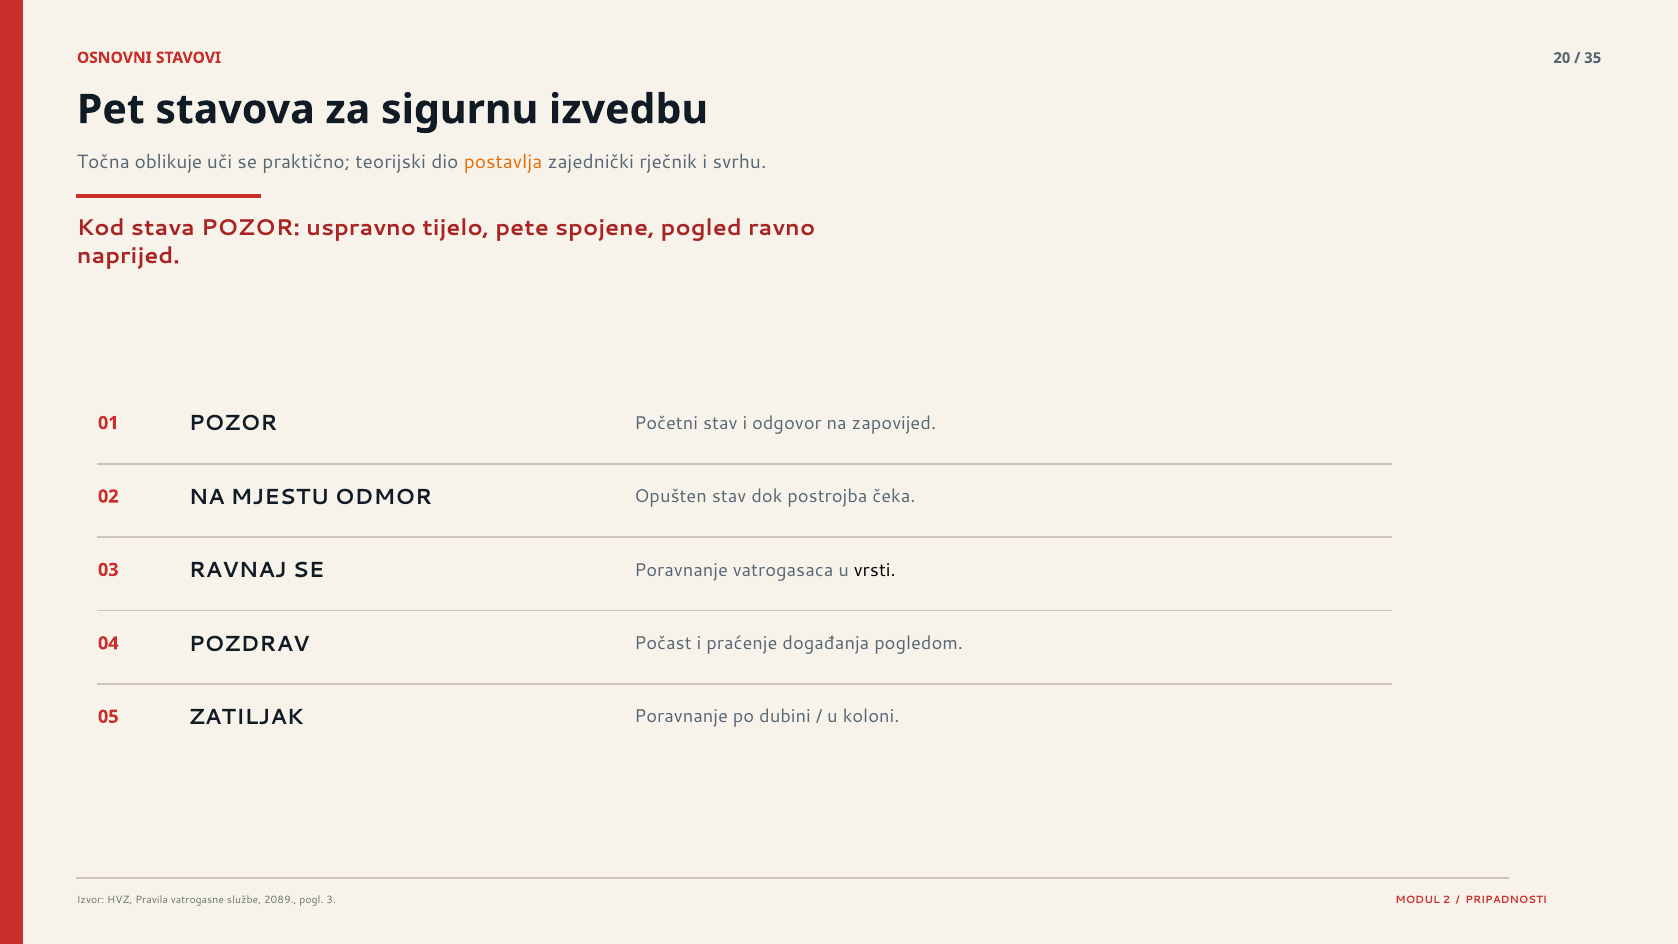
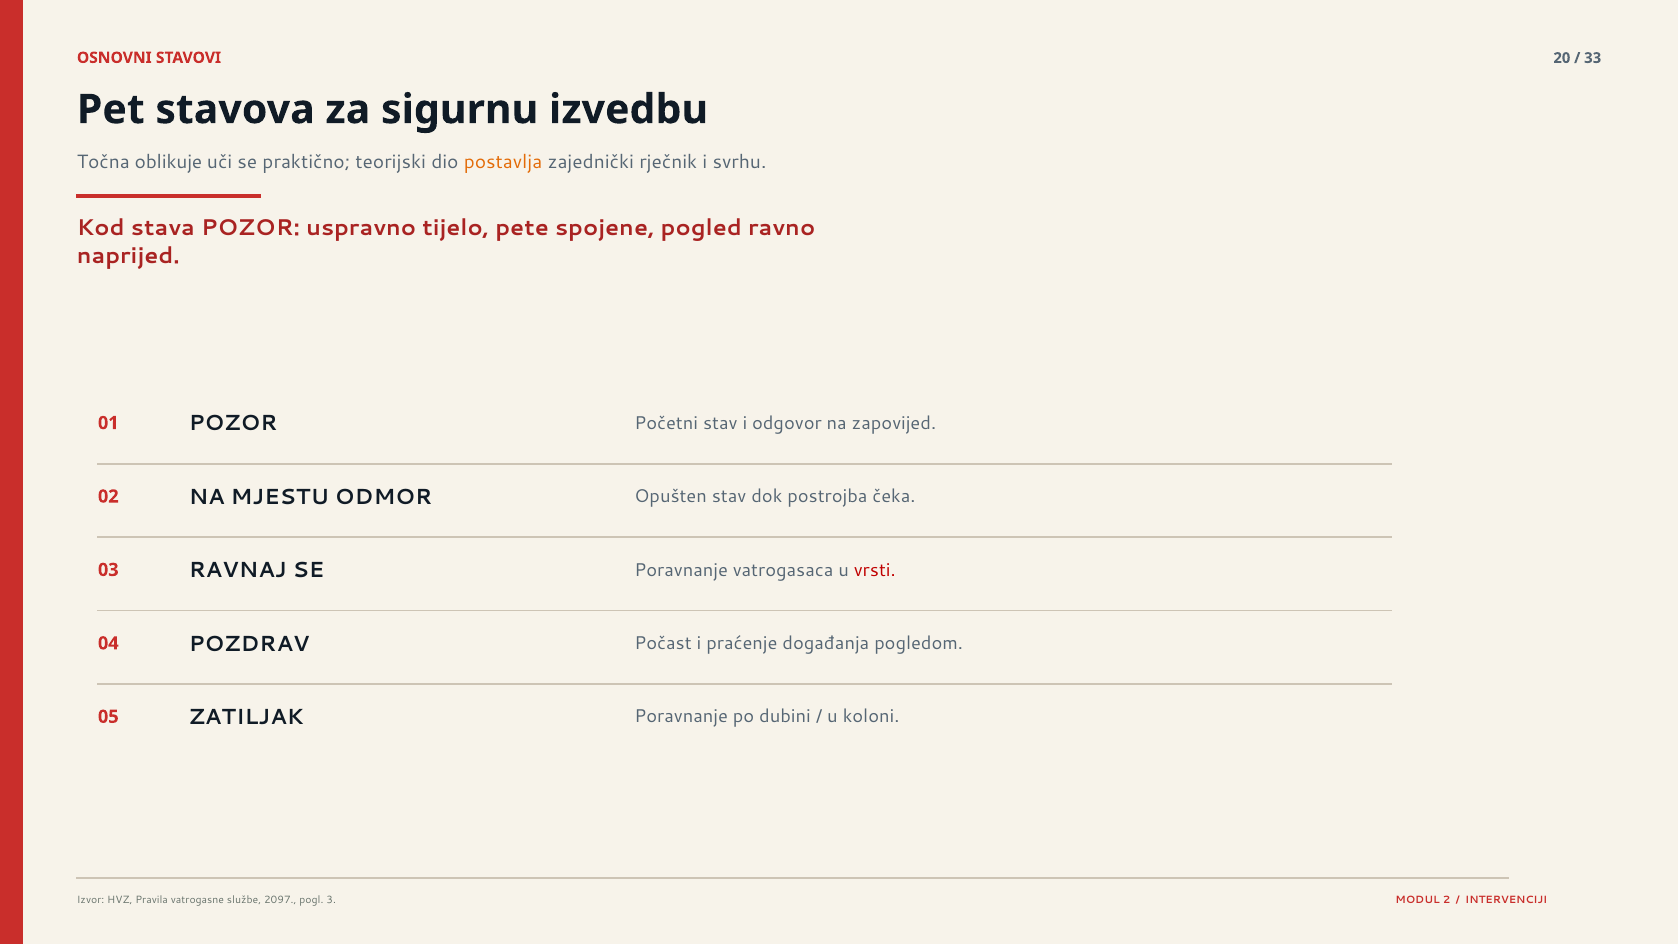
35: 35 -> 33
vrsti colour: black -> red
2089: 2089 -> 2097
PRIPADNOSTI: PRIPADNOSTI -> INTERVENCIJI
